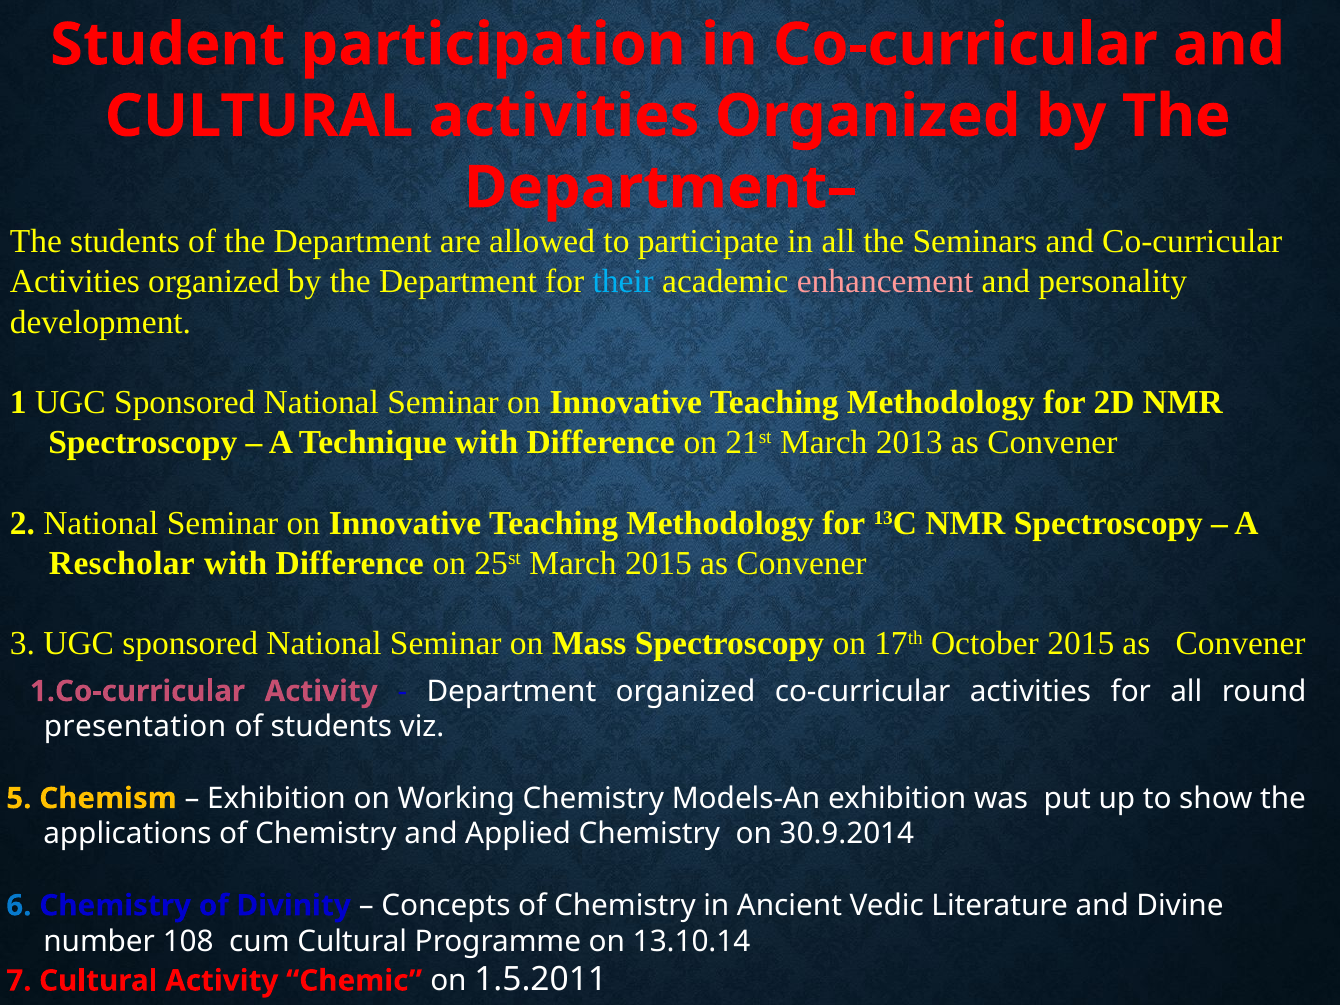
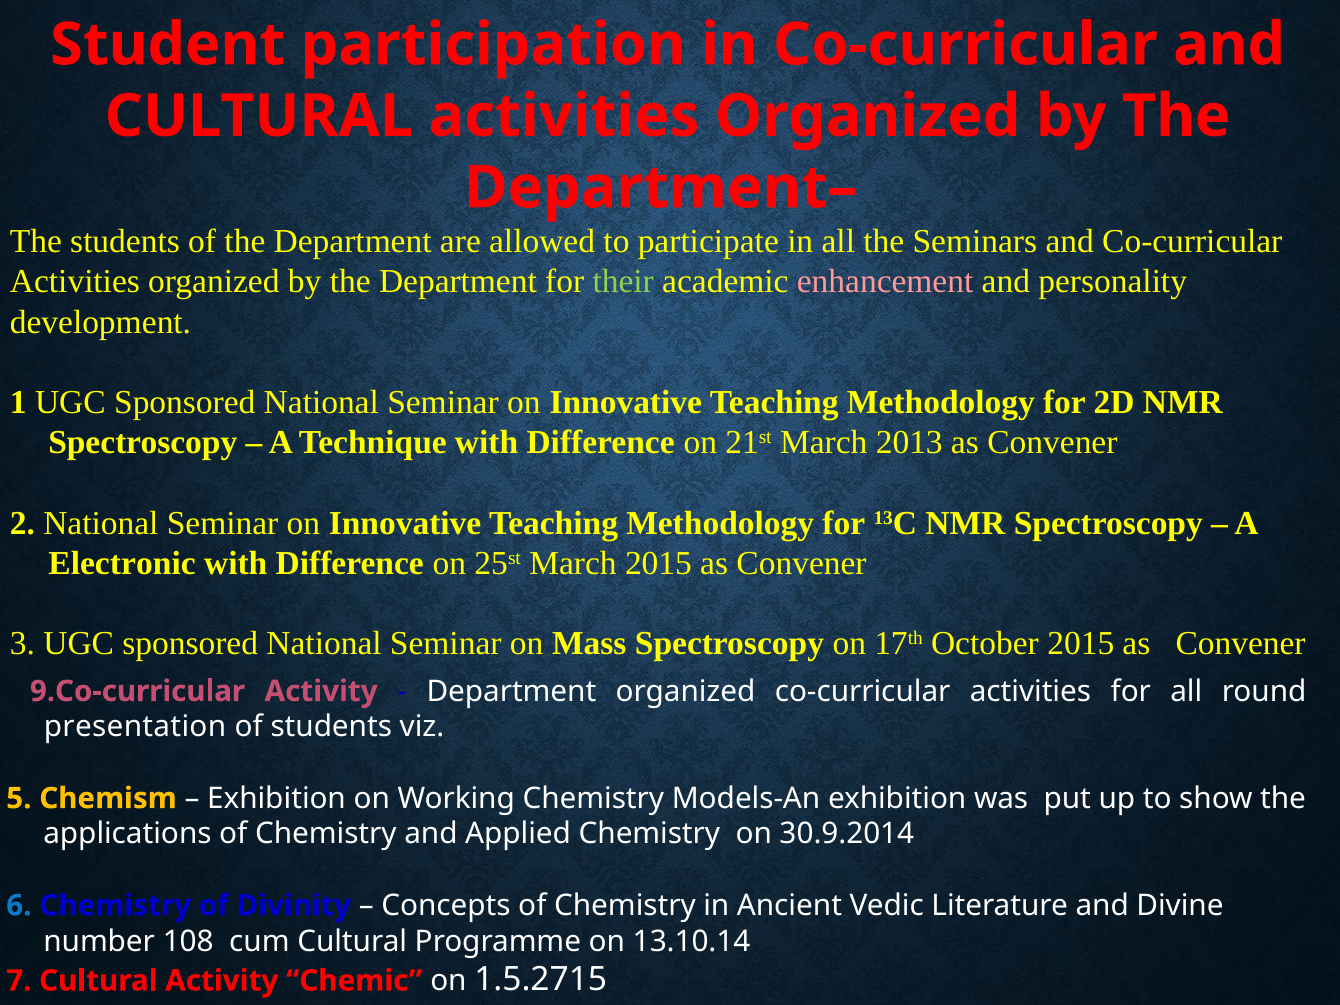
their colour: light blue -> light green
Rescholar: Rescholar -> Electronic
1.Co-curricular: 1.Co-curricular -> 9.Co-curricular
1.5.2011: 1.5.2011 -> 1.5.2715
